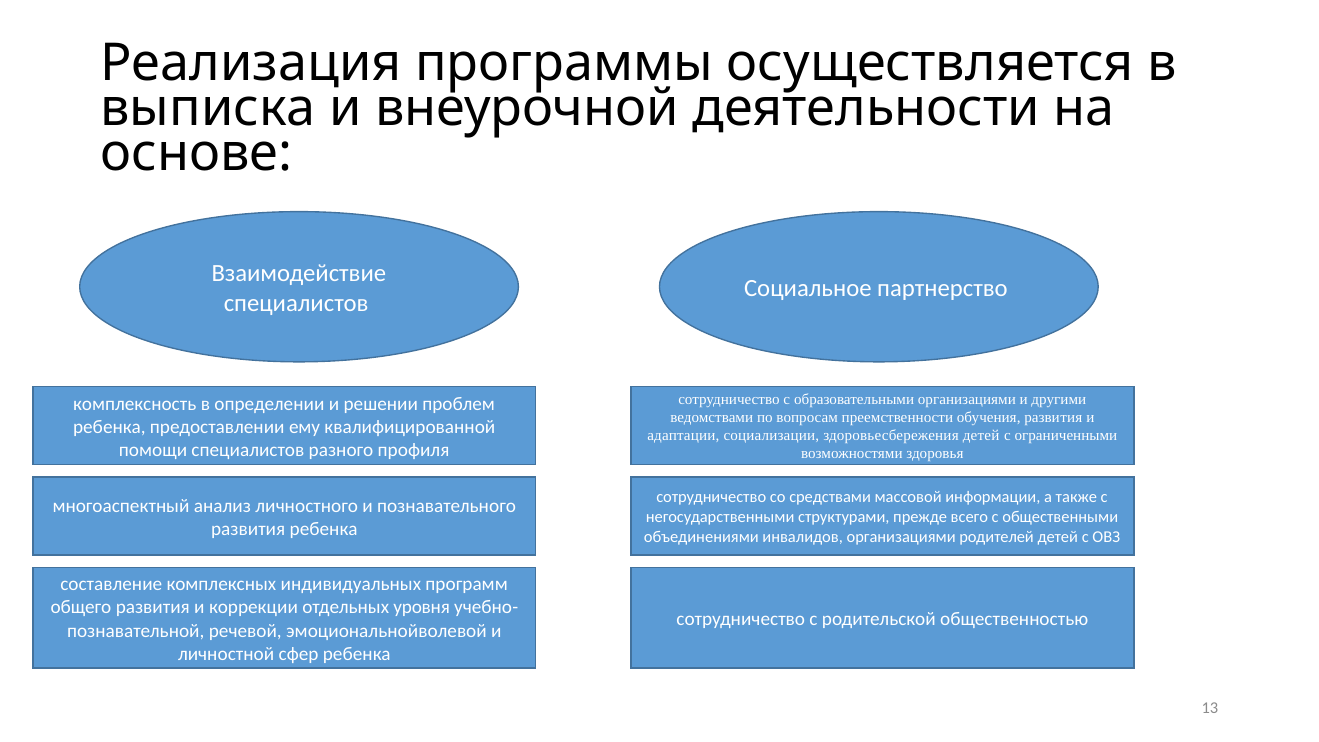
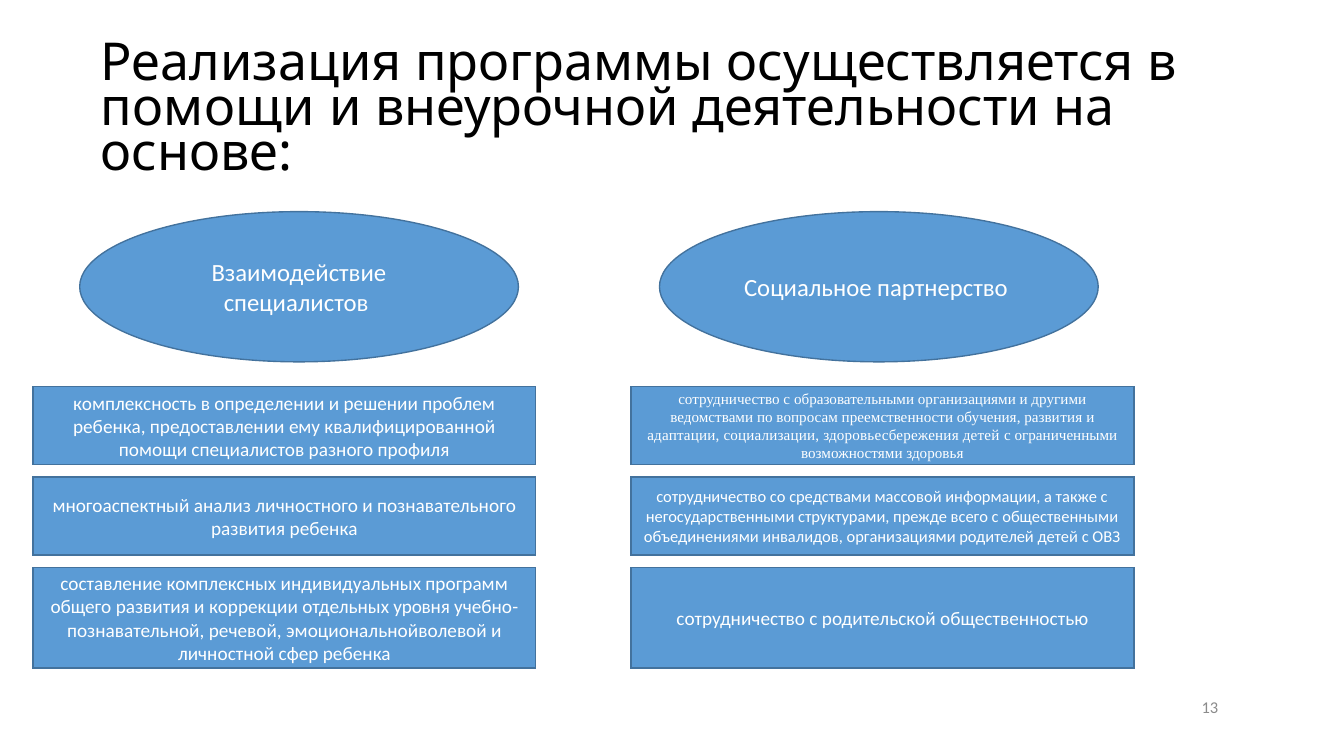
выписка at (208, 108): выписка -> помощи
